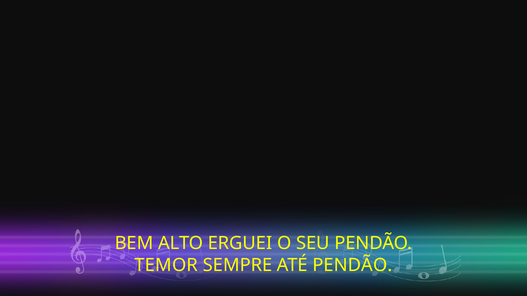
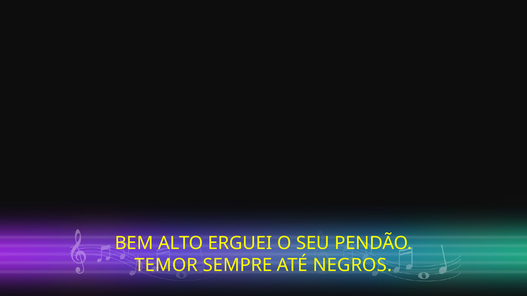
ATÉ PENDÃO: PENDÃO -> NEGROS
